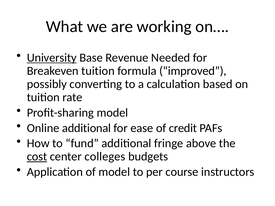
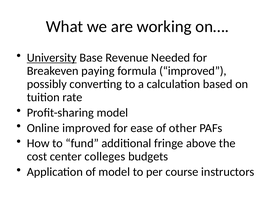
Breakeven tuition: tuition -> paying
Online additional: additional -> improved
credit: credit -> other
cost underline: present -> none
